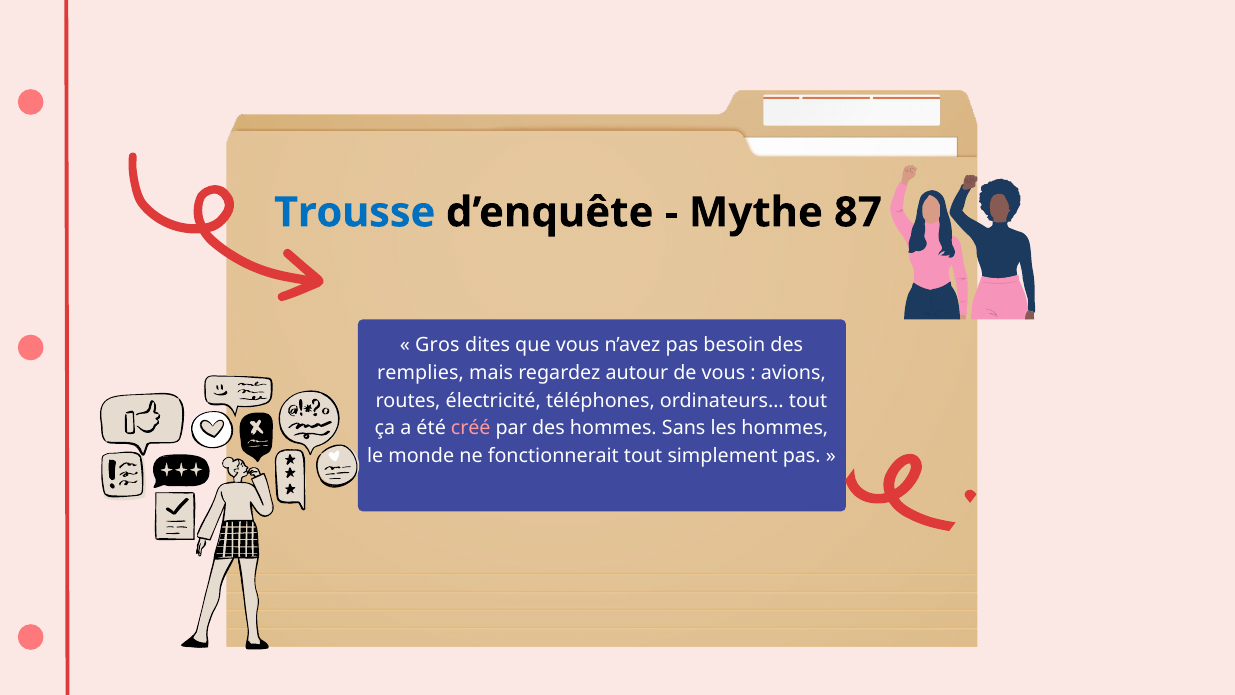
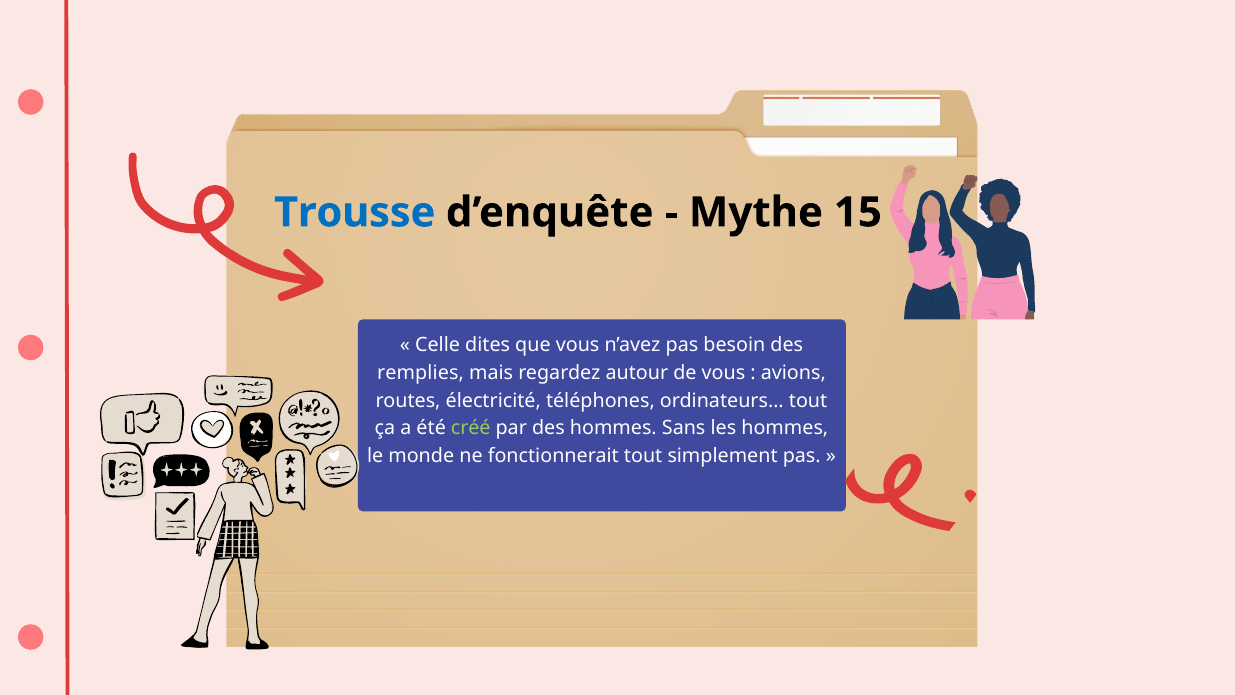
87: 87 -> 15
Gros: Gros -> Celle
créé colour: pink -> light green
